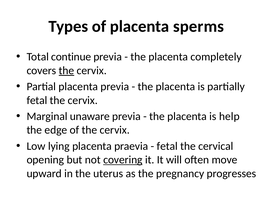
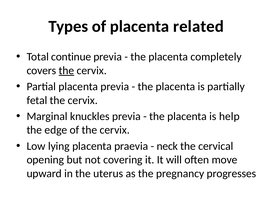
sperms: sperms -> related
unaware: unaware -> knuckles
fetal at (167, 146): fetal -> neck
covering underline: present -> none
